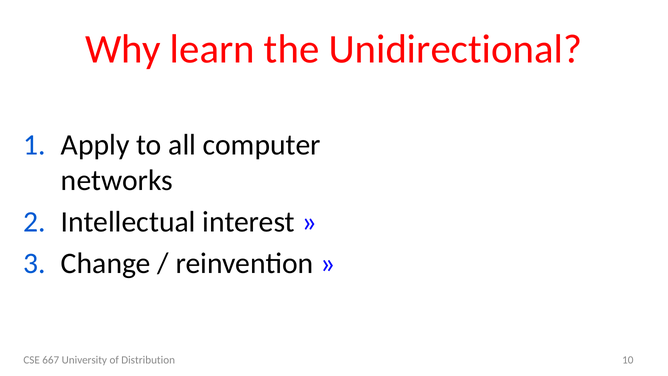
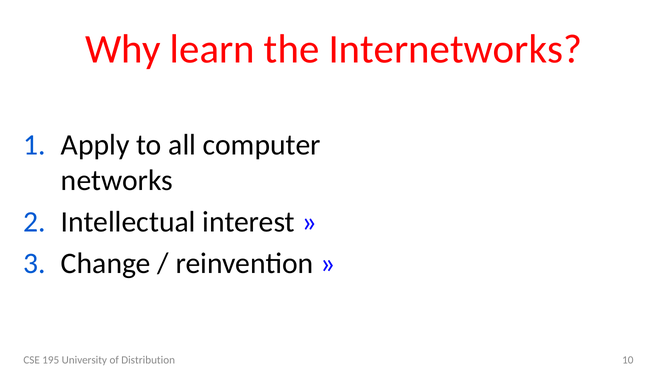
Unidirectional: Unidirectional -> Internetworks
667: 667 -> 195
